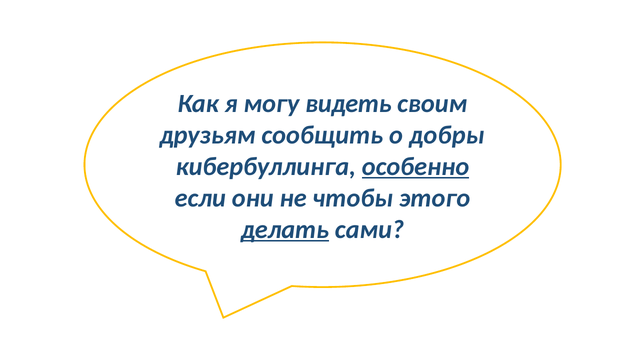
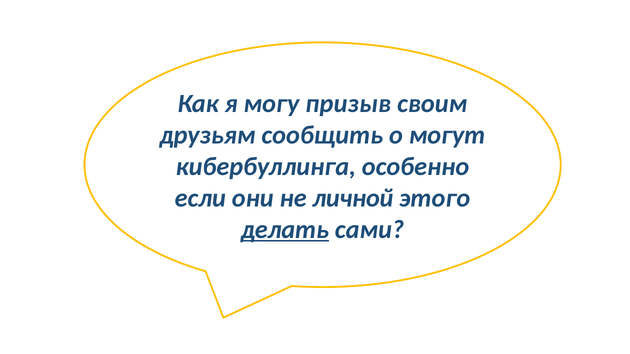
видеть: видеть -> призыв
добры: добры -> могут
особенно underline: present -> none
чтобы: чтобы -> личной
